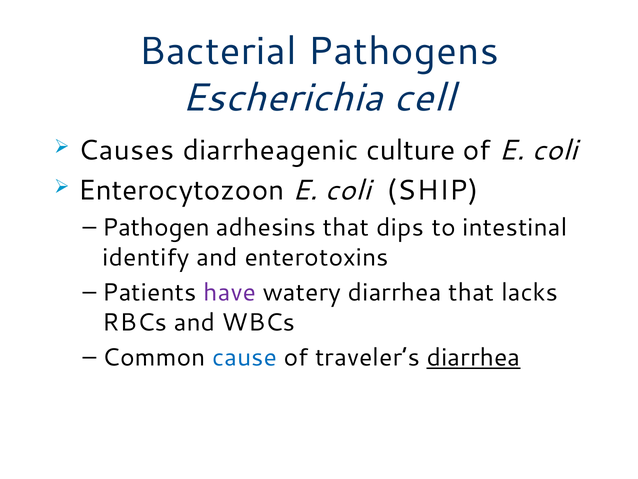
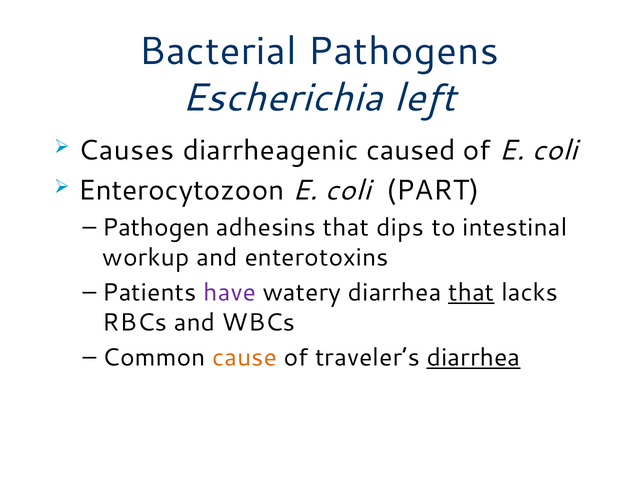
cell: cell -> left
culture: culture -> caused
SHIP: SHIP -> PART
identify: identify -> workup
that at (471, 292) underline: none -> present
cause colour: blue -> orange
